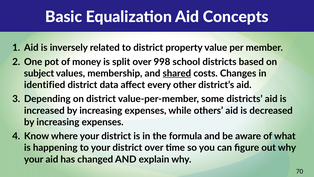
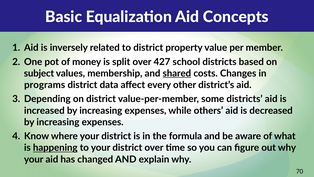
998: 998 -> 427
identified: identified -> programs
happening underline: none -> present
